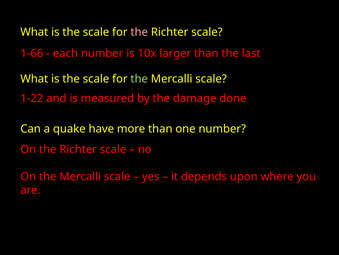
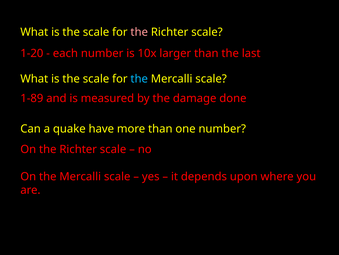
1-66: 1-66 -> 1-20
the at (139, 79) colour: light green -> light blue
1-22: 1-22 -> 1-89
